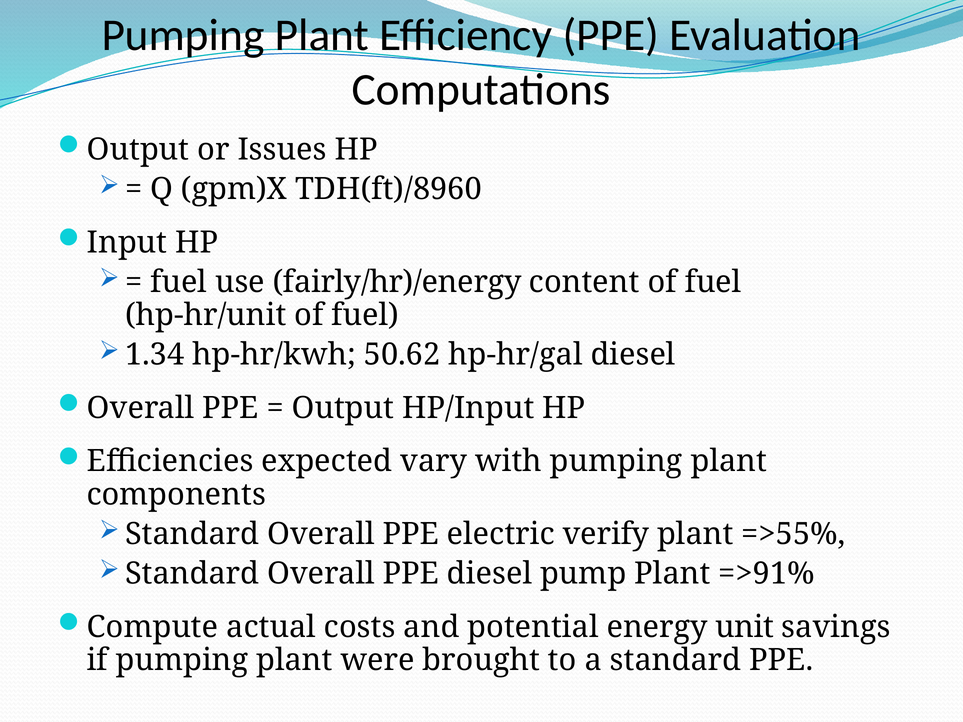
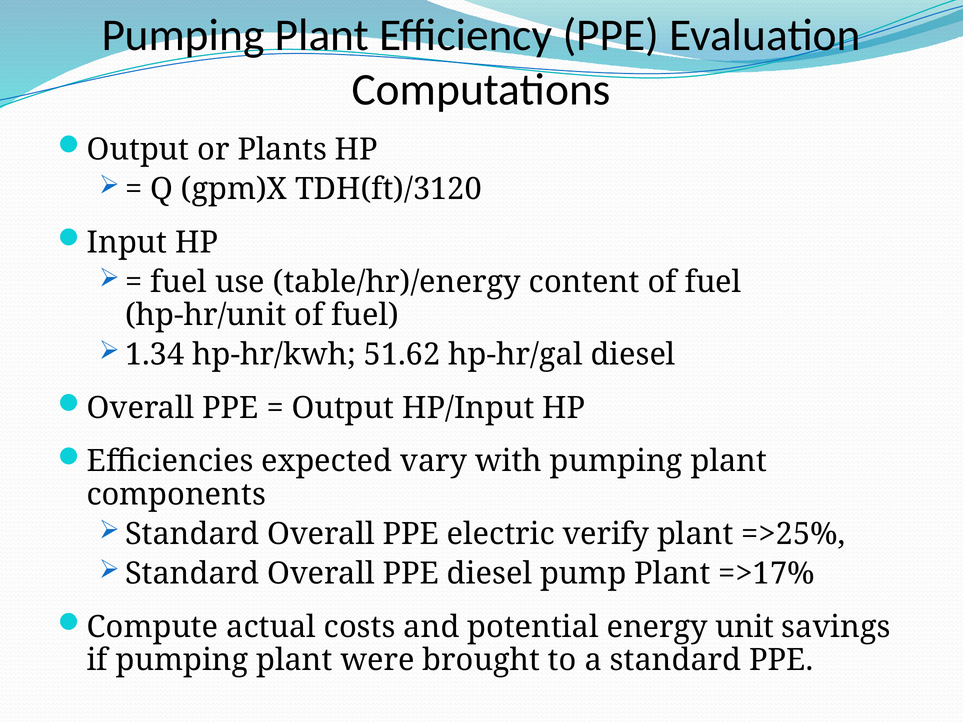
Issues: Issues -> Plants
TDH(ft)/8960: TDH(ft)/8960 -> TDH(ft)/3120
fairly/hr)/energy: fairly/hr)/energy -> table/hr)/energy
50.62: 50.62 -> 51.62
=>55%: =>55% -> =>25%
=>91%: =>91% -> =>17%
